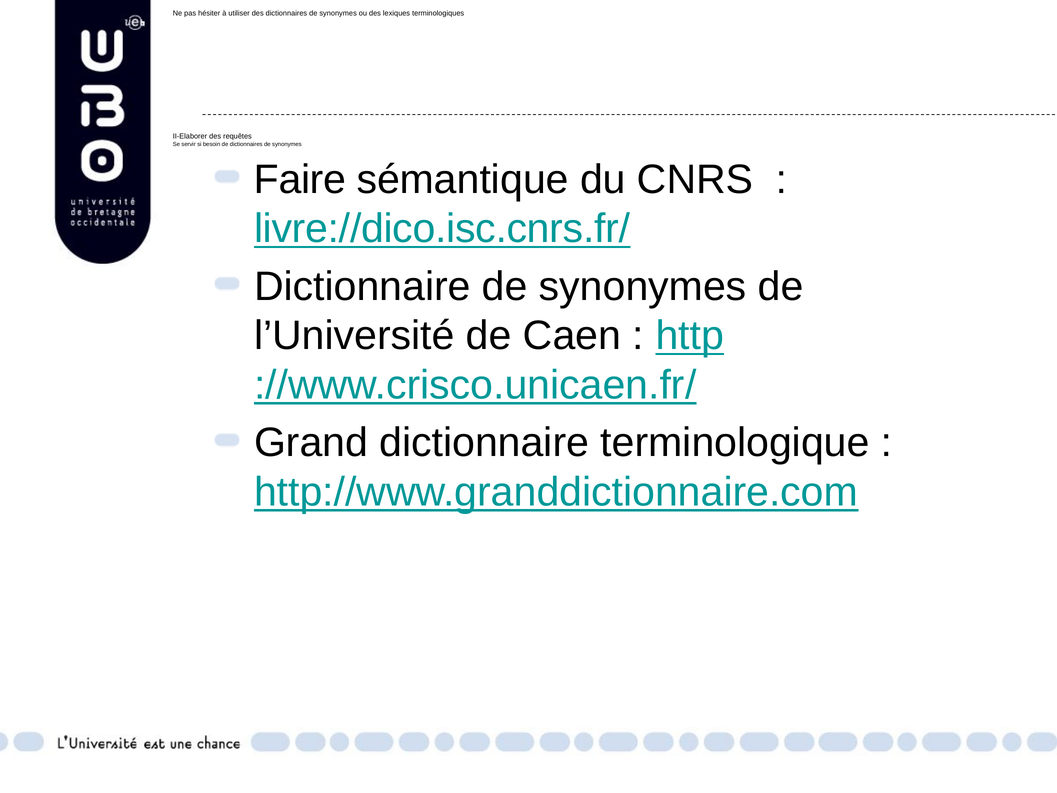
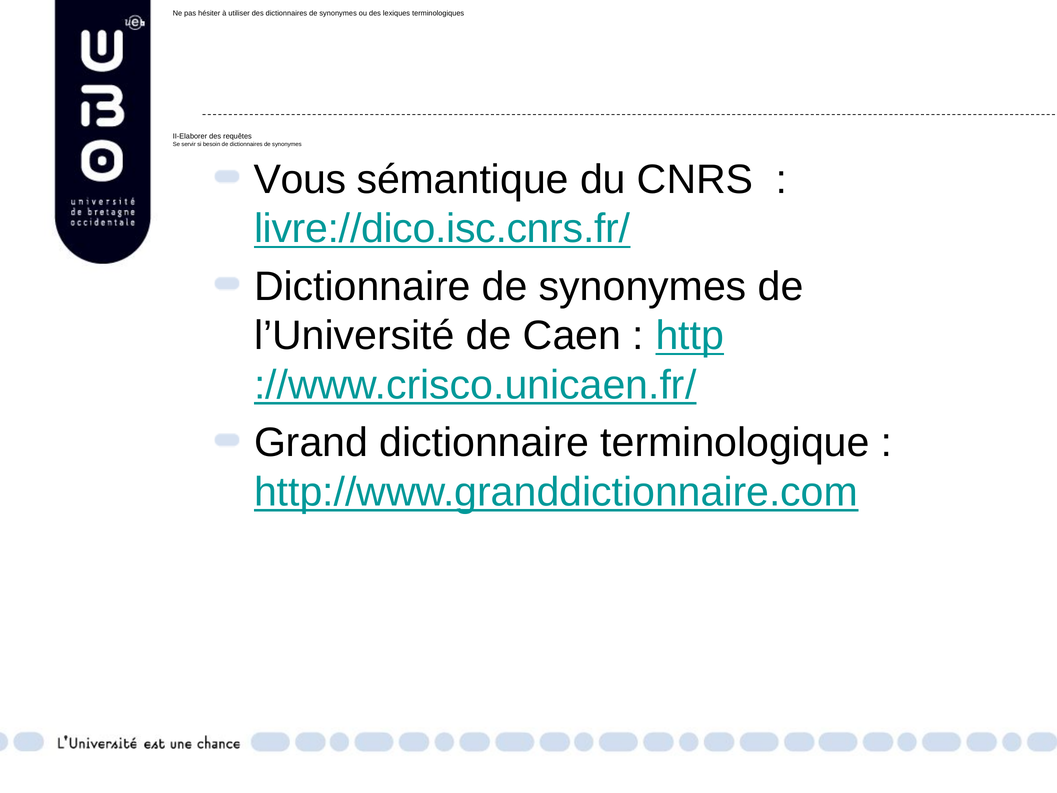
Faire: Faire -> Vous
